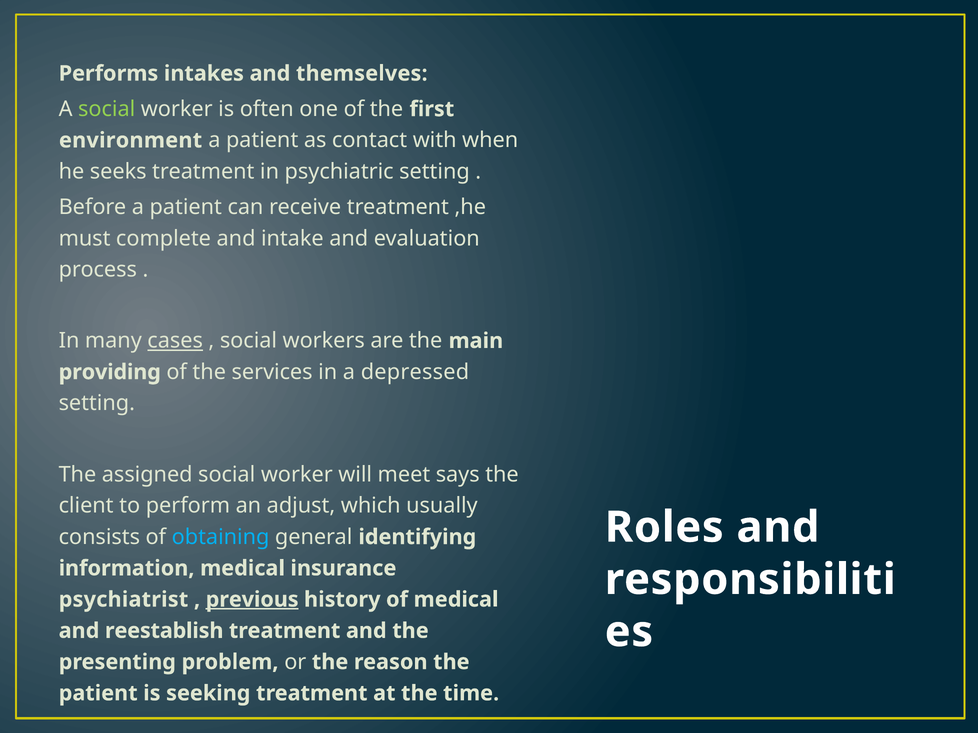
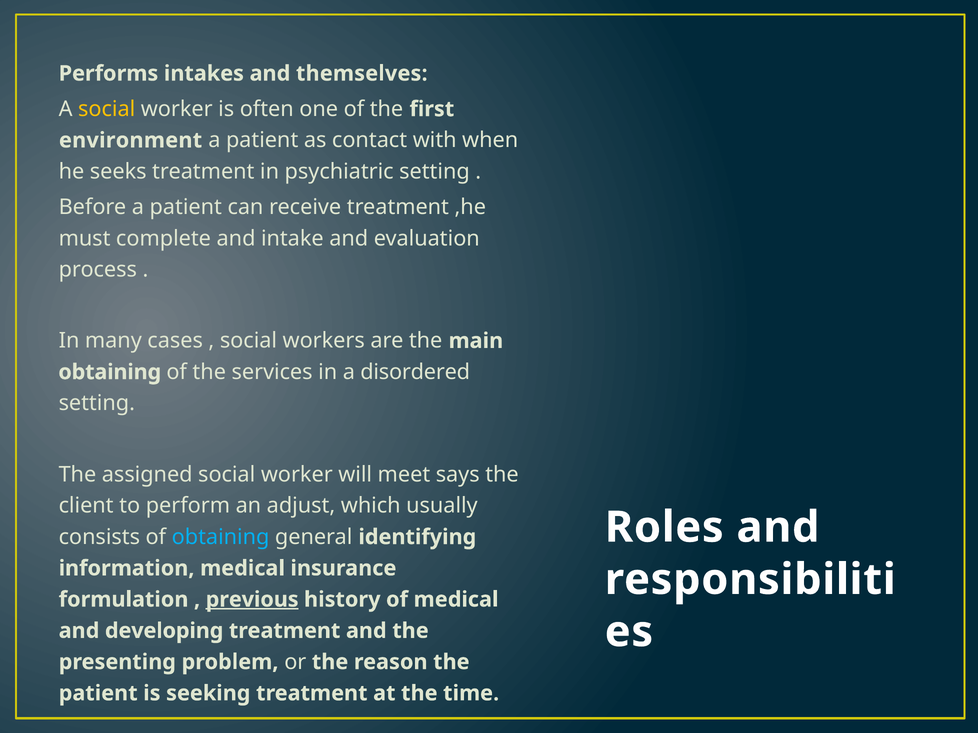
social at (107, 109) colour: light green -> yellow
cases underline: present -> none
providing at (110, 372): providing -> obtaining
depressed: depressed -> disordered
psychiatrist: psychiatrist -> formulation
reestablish: reestablish -> developing
